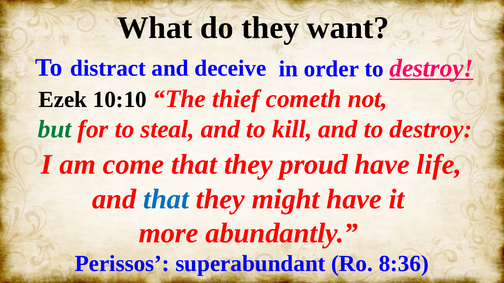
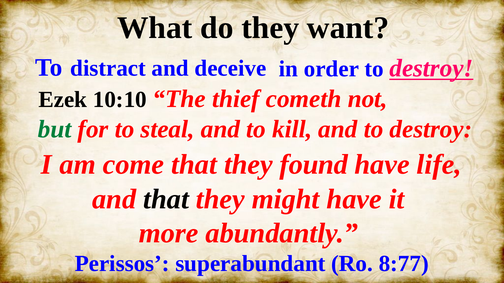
proud: proud -> found
that at (166, 200) colour: blue -> black
8:36: 8:36 -> 8:77
